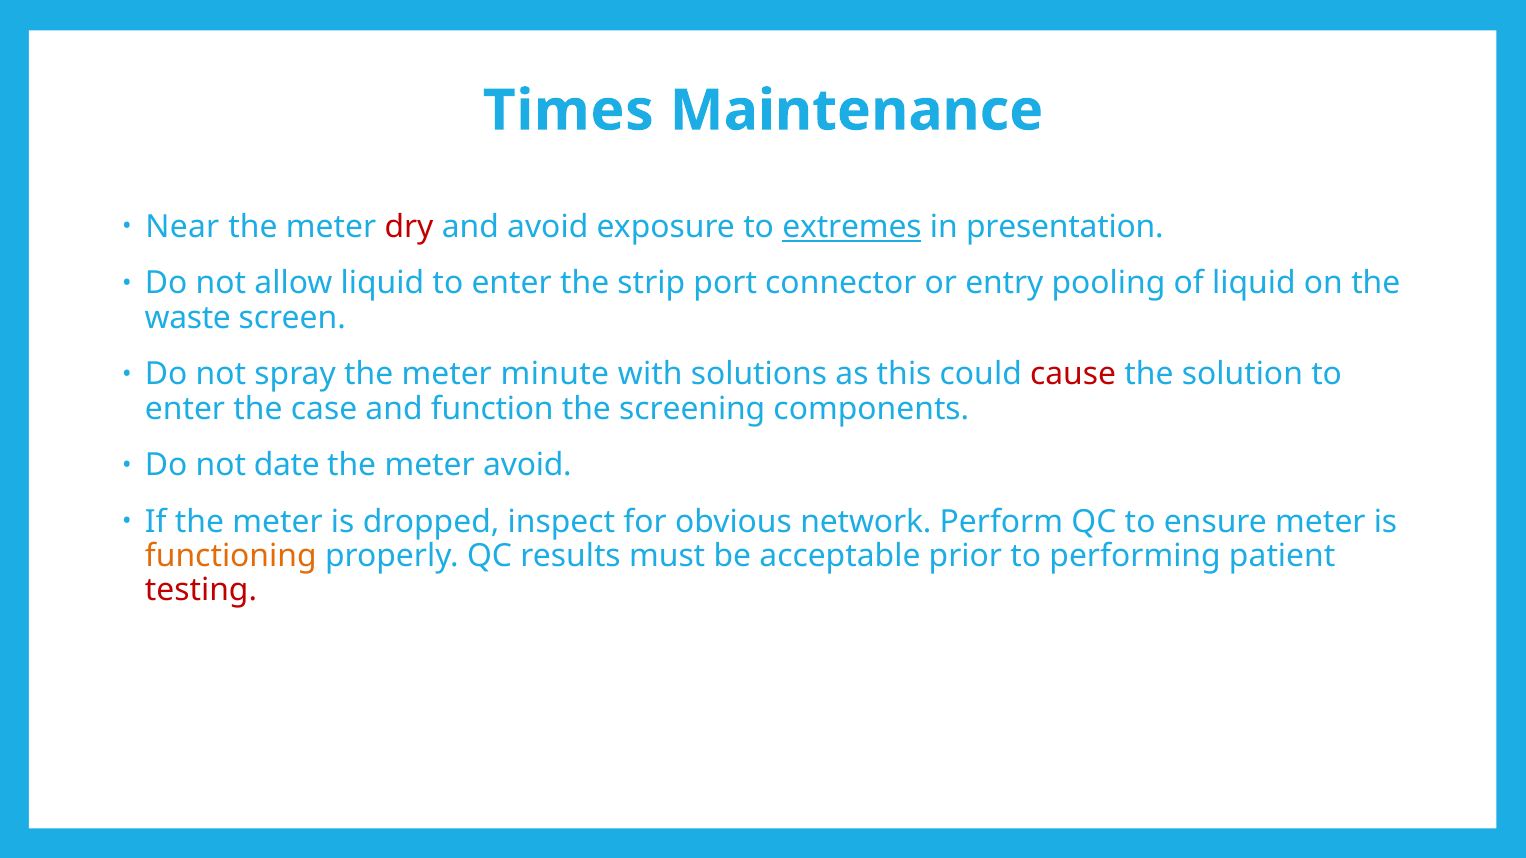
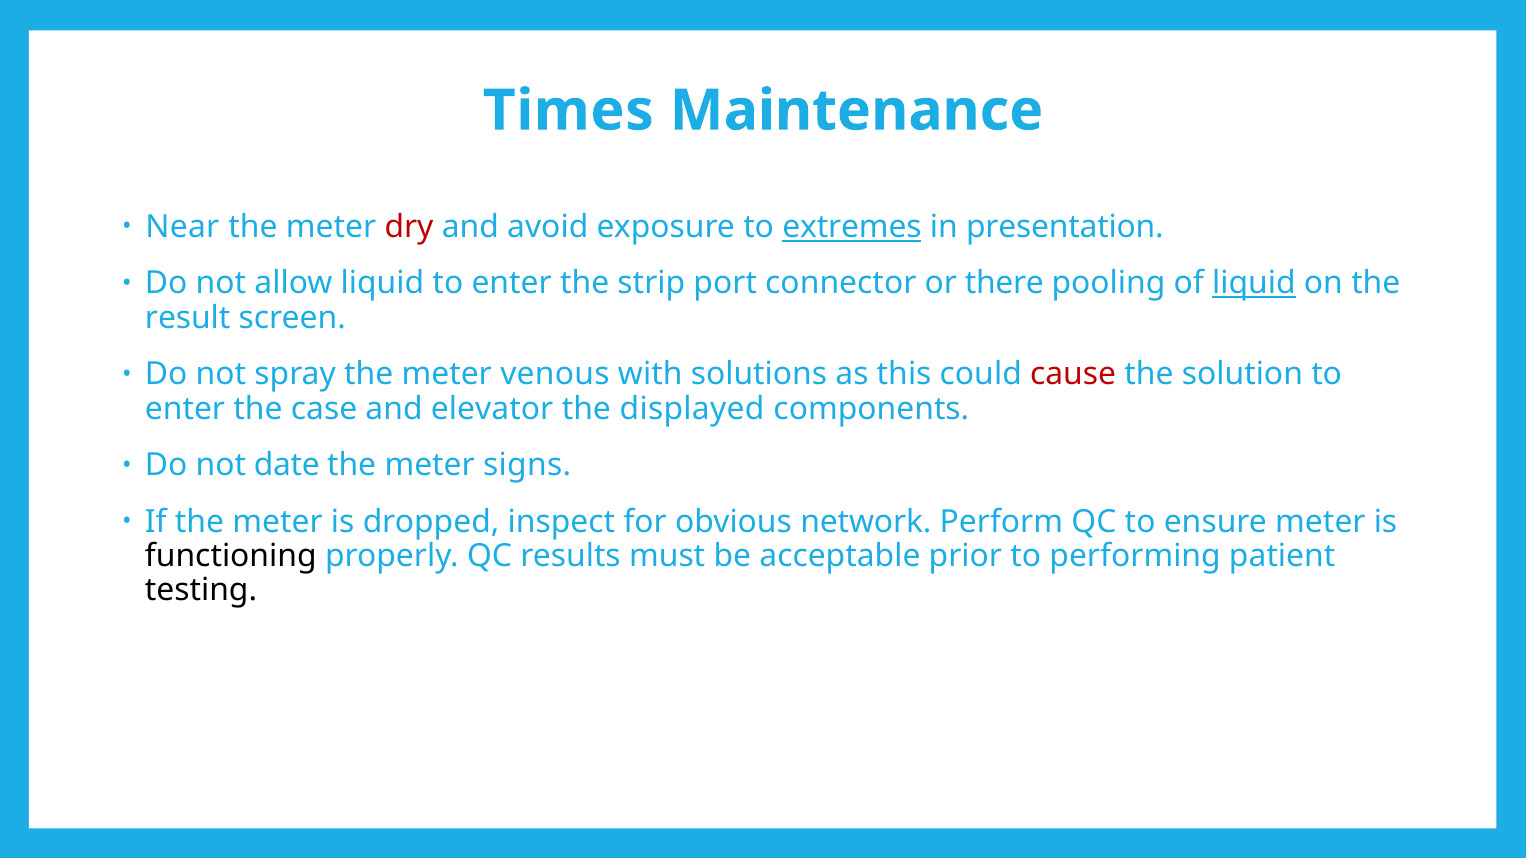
entry: entry -> there
liquid at (1254, 284) underline: none -> present
waste: waste -> result
minute: minute -> venous
function: function -> elevator
screening: screening -> displayed
meter avoid: avoid -> signs
functioning colour: orange -> black
testing colour: red -> black
